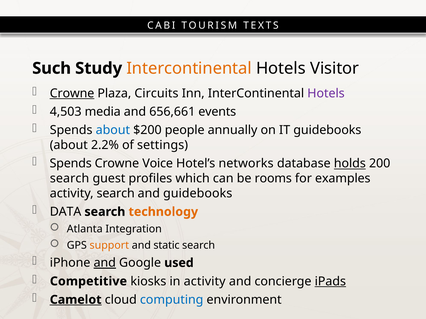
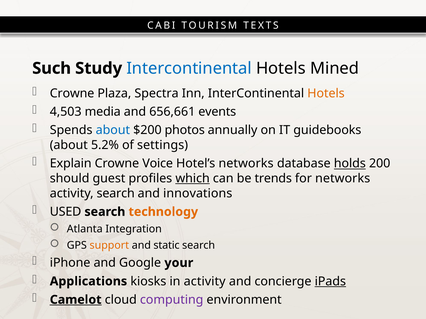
Intercontinental at (189, 68) colour: orange -> blue
Visitor: Visitor -> Mined
Crowne at (72, 94) underline: present -> none
Circuits: Circuits -> Spectra
Hotels at (326, 94) colour: purple -> orange
people: people -> photos
2.2%: 2.2% -> 5.2%
Spends at (71, 164): Spends -> Explain
search at (70, 179): search -> should
which underline: none -> present
rooms: rooms -> trends
for examples: examples -> networks
and guidebooks: guidebooks -> innovations
DATA: DATA -> USED
and at (105, 263) underline: present -> none
used: used -> your
Competitive: Competitive -> Applications
computing colour: blue -> purple
